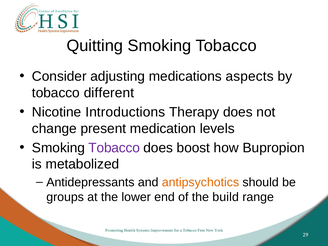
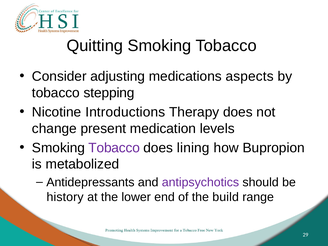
different: different -> stepping
boost: boost -> lining
antipsychotics colour: orange -> purple
groups: groups -> history
